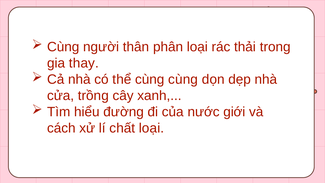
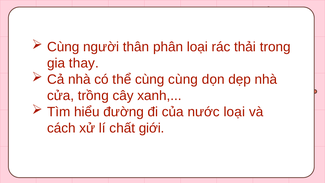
nước giới: giới -> loại
chất loại: loại -> giới
